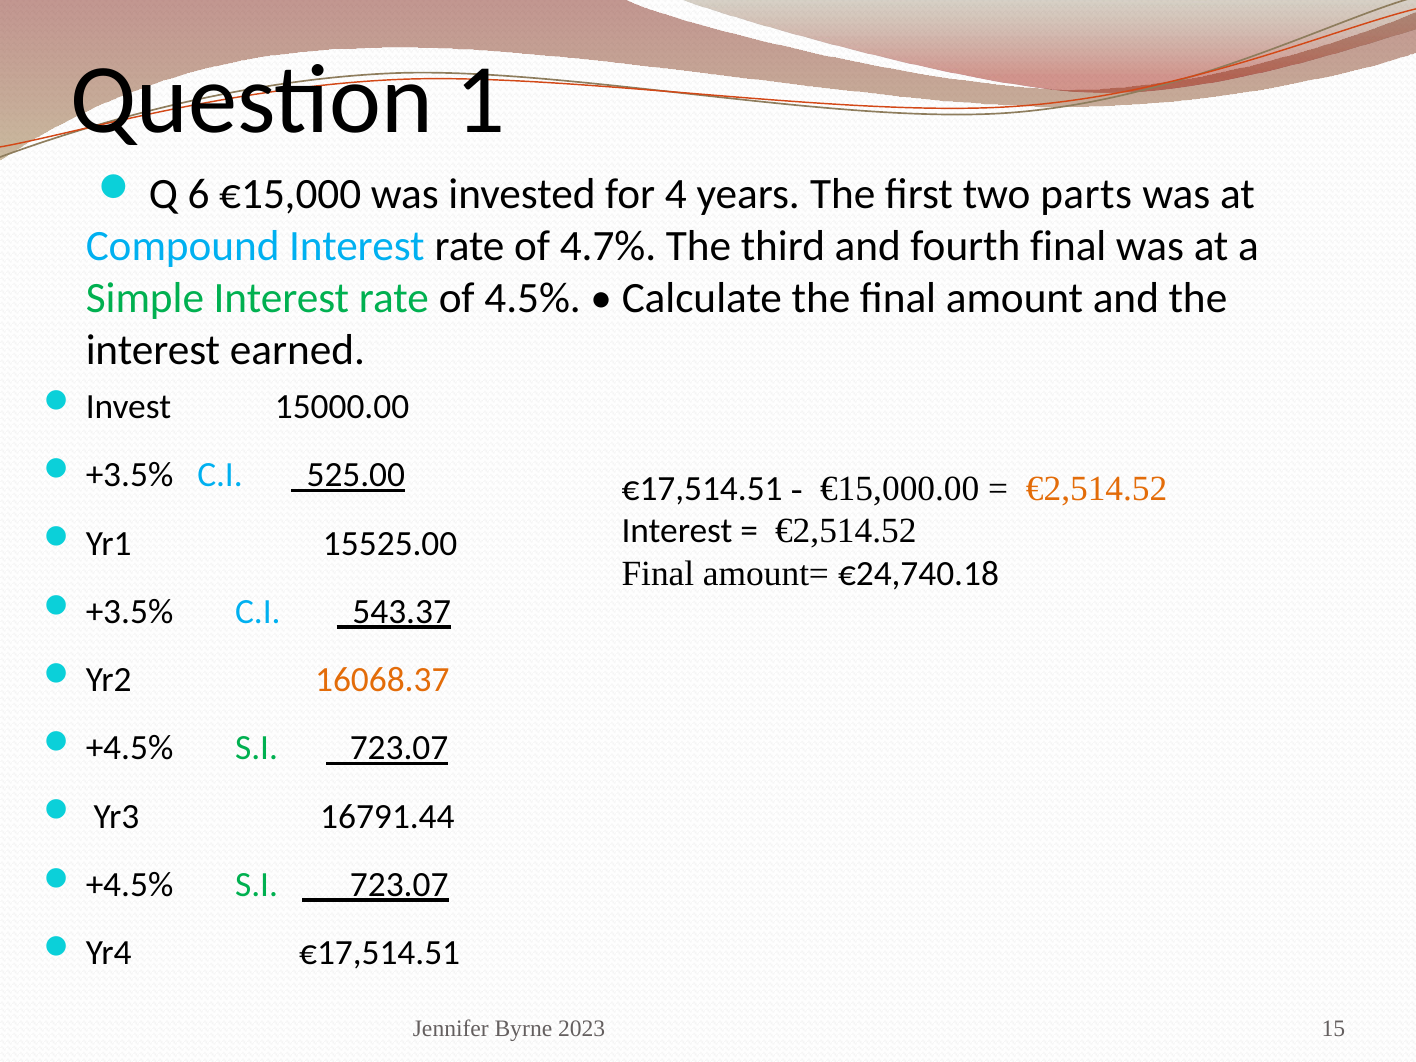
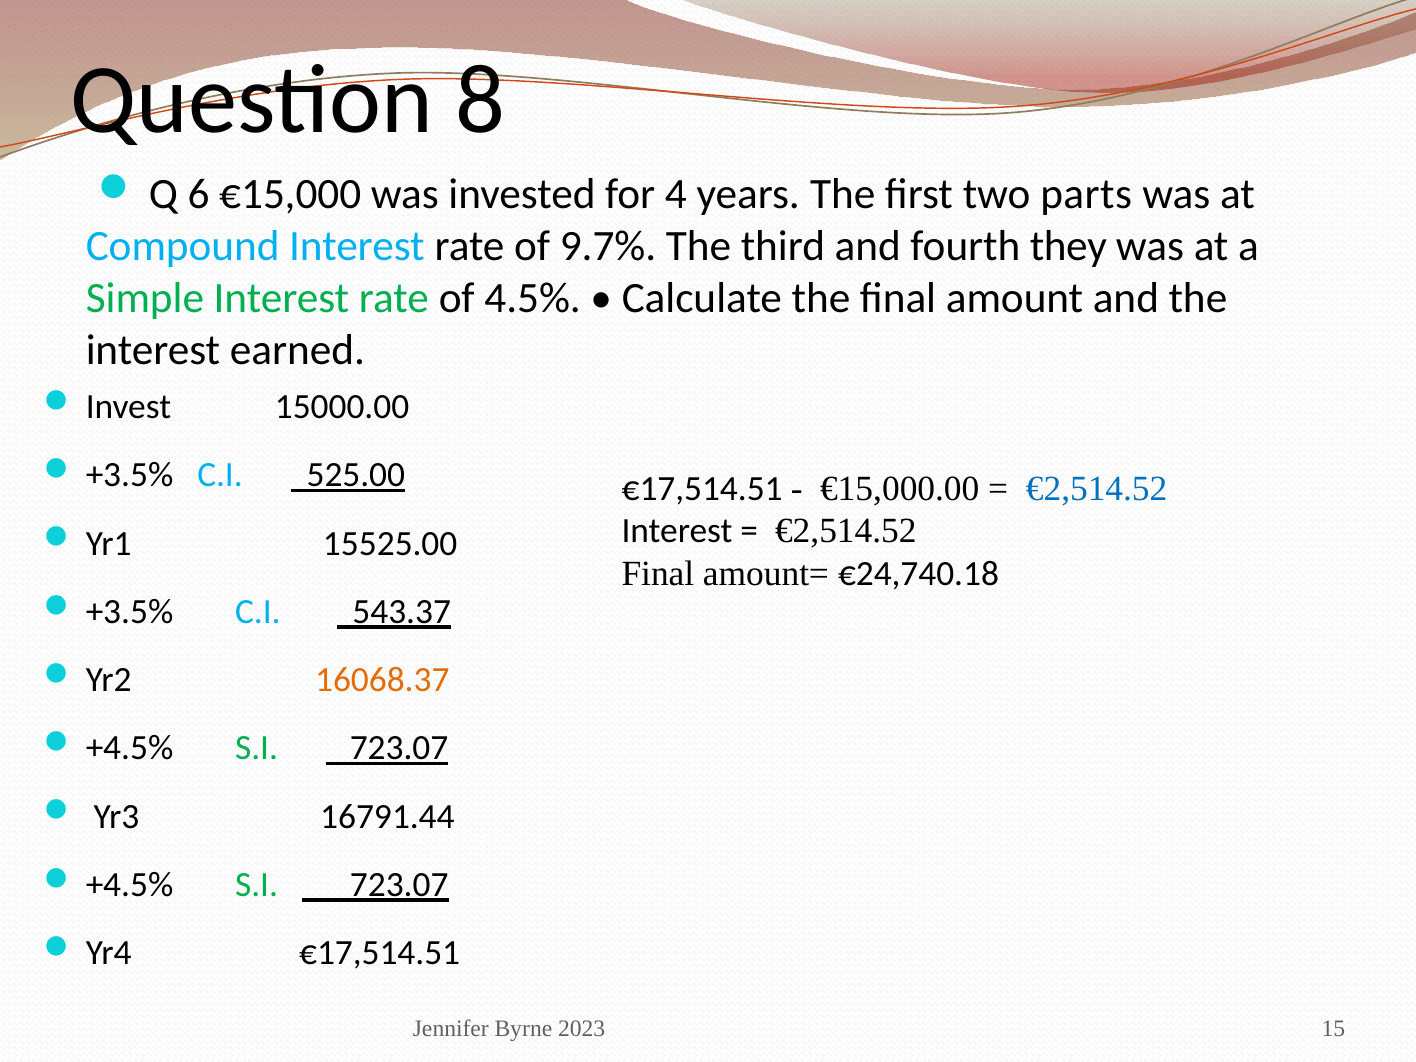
1: 1 -> 8
4.7%: 4.7% -> 9.7%
fourth final: final -> they
€2,514.52 at (1097, 488) colour: orange -> blue
